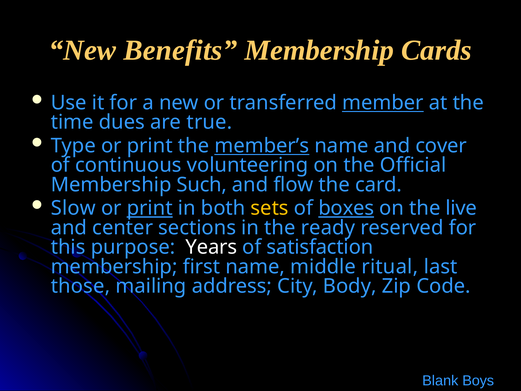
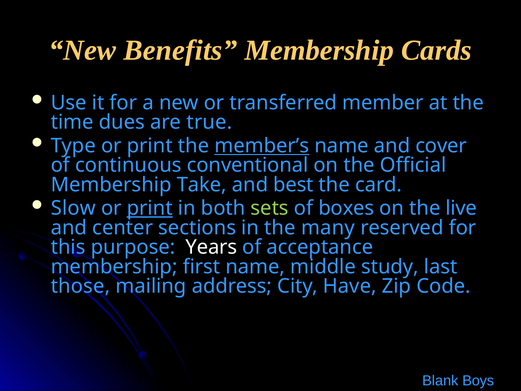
member underline: present -> none
volunteering: volunteering -> conventional
Such: Such -> Take
flow: flow -> best
sets colour: yellow -> light green
boxes underline: present -> none
ready: ready -> many
satisfaction: satisfaction -> acceptance
ritual: ritual -> study
Body: Body -> Have
